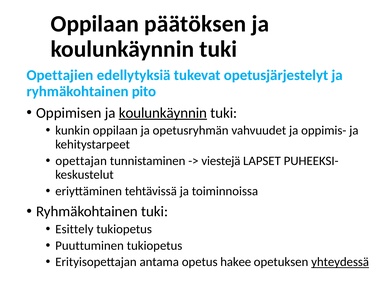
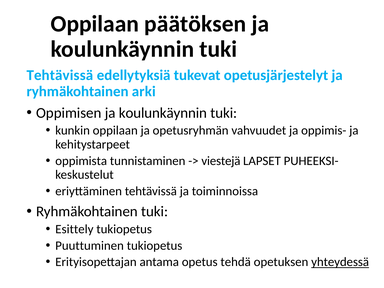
Opettajien at (60, 75): Opettajien -> Tehtävissä
pito: pito -> arki
koulunkäynnin at (163, 113) underline: present -> none
opettajan: opettajan -> oppimista
hakee: hakee -> tehdä
